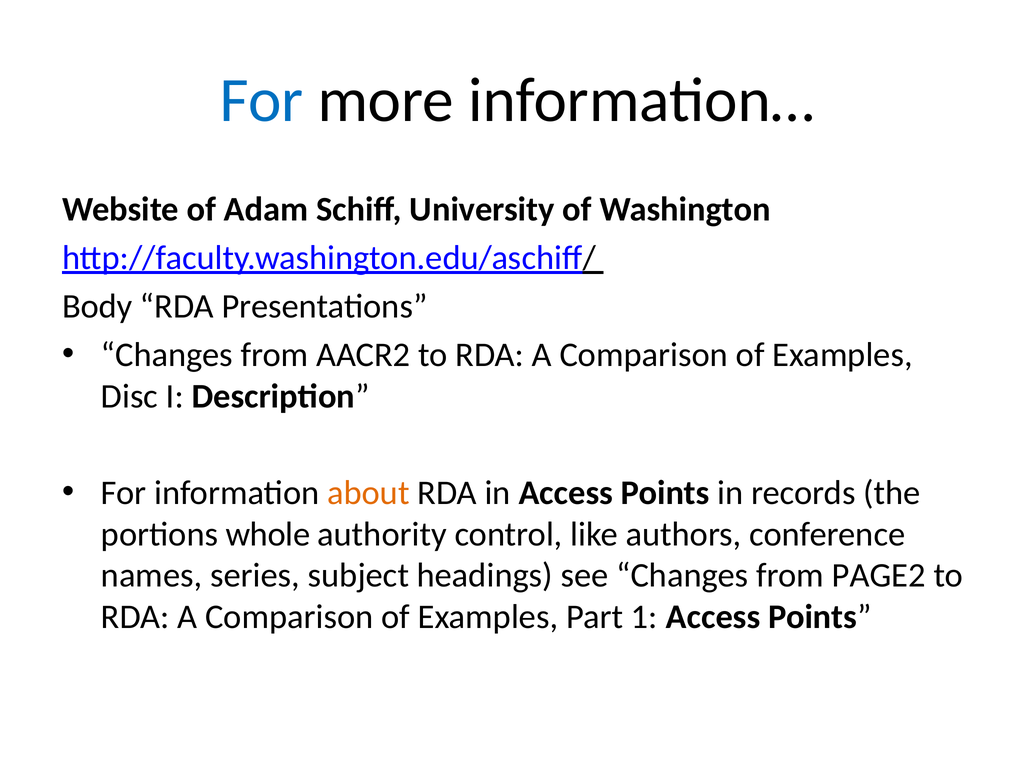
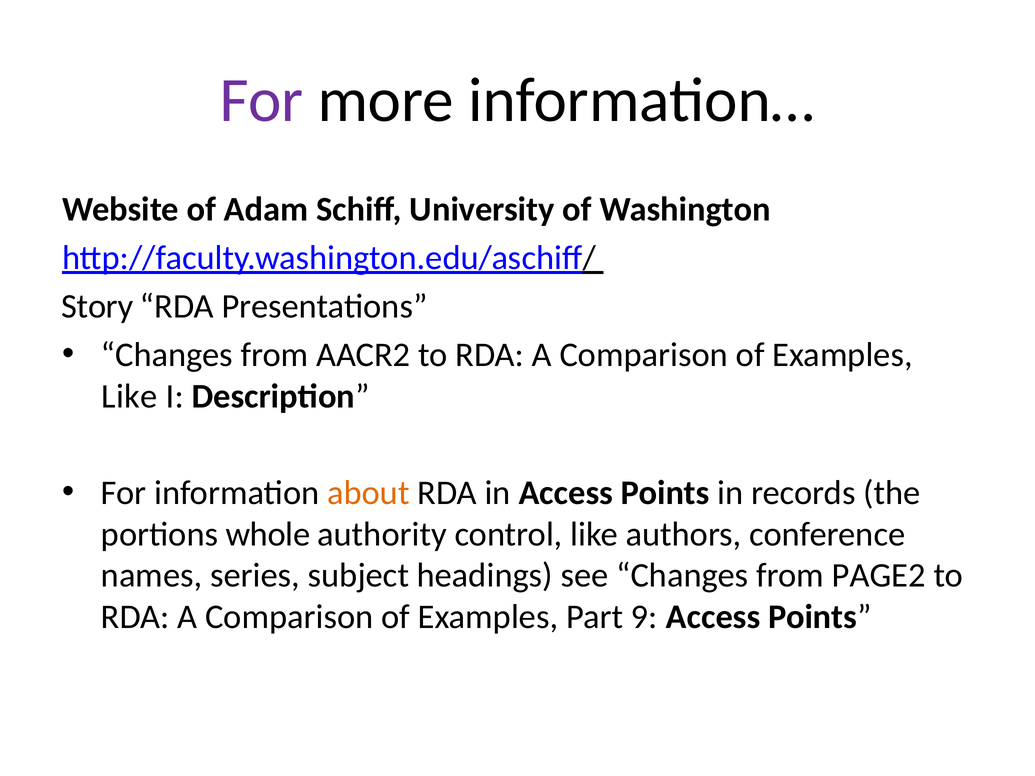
For at (262, 100) colour: blue -> purple
Body: Body -> Story
Disc at (129, 396): Disc -> Like
1: 1 -> 9
